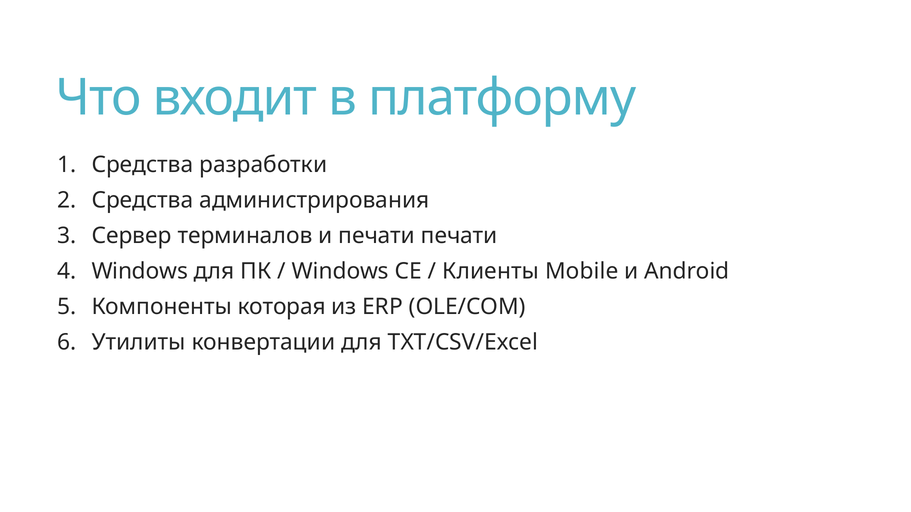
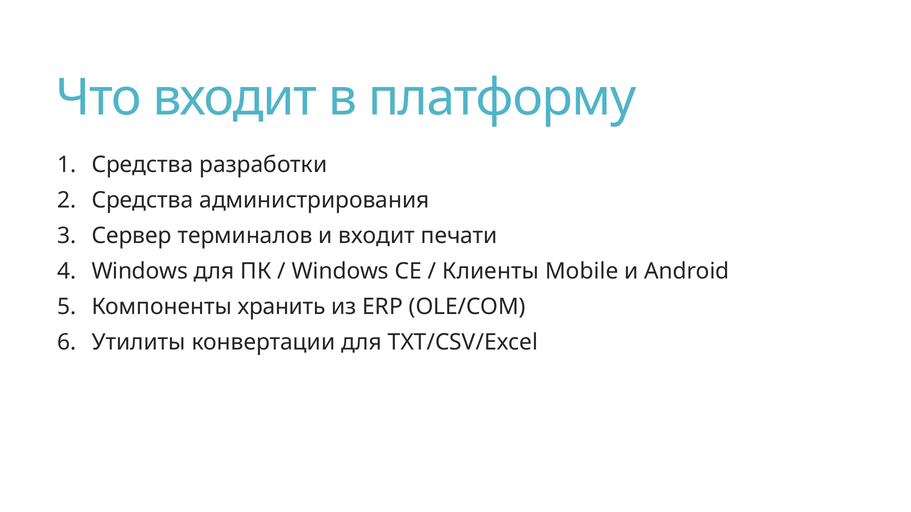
и печати: печати -> входит
которая: которая -> хранить
